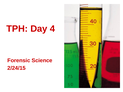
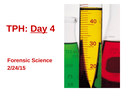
Day underline: none -> present
